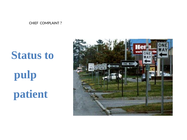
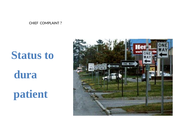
pulp: pulp -> dura
